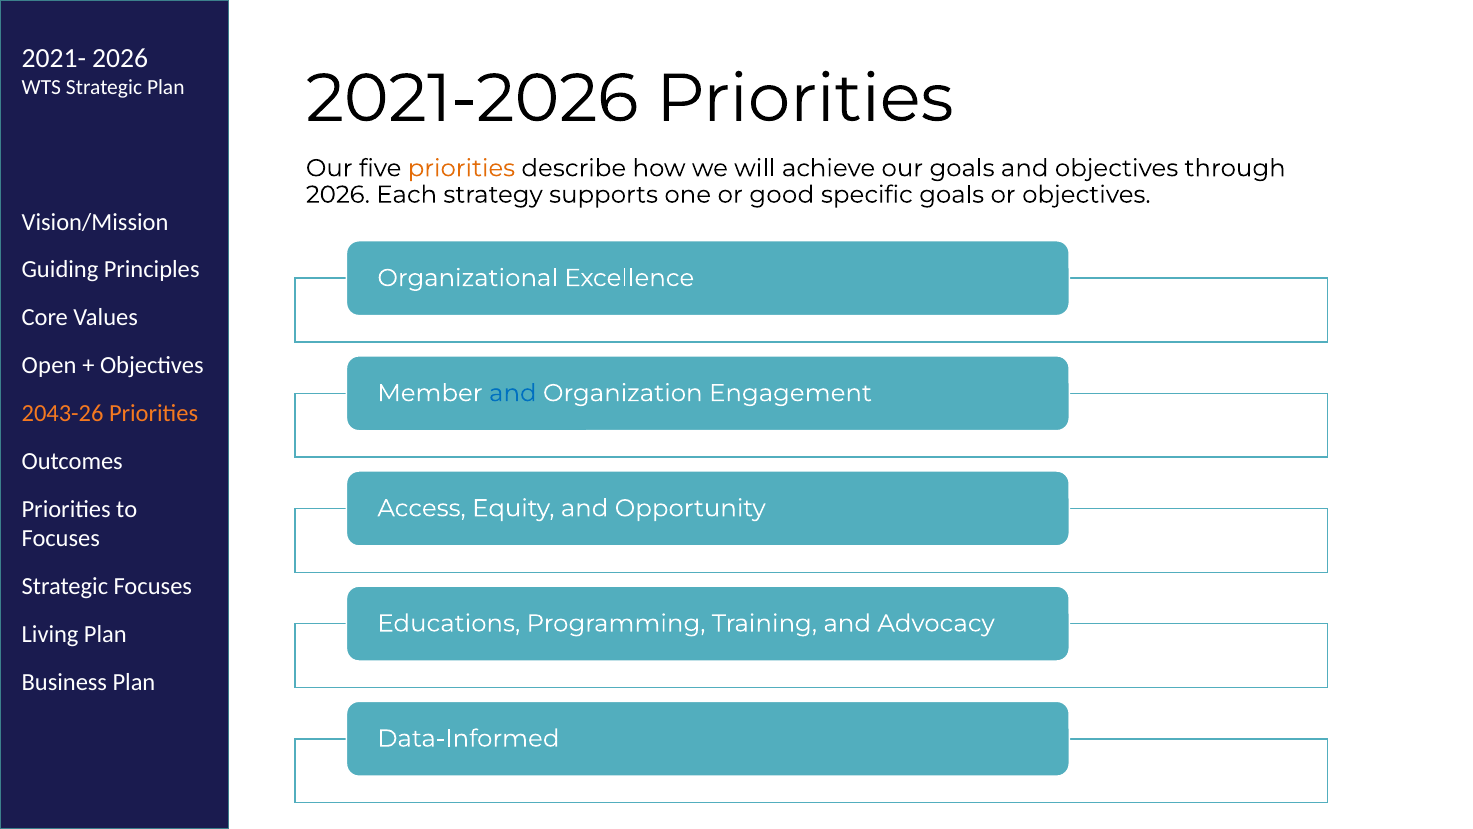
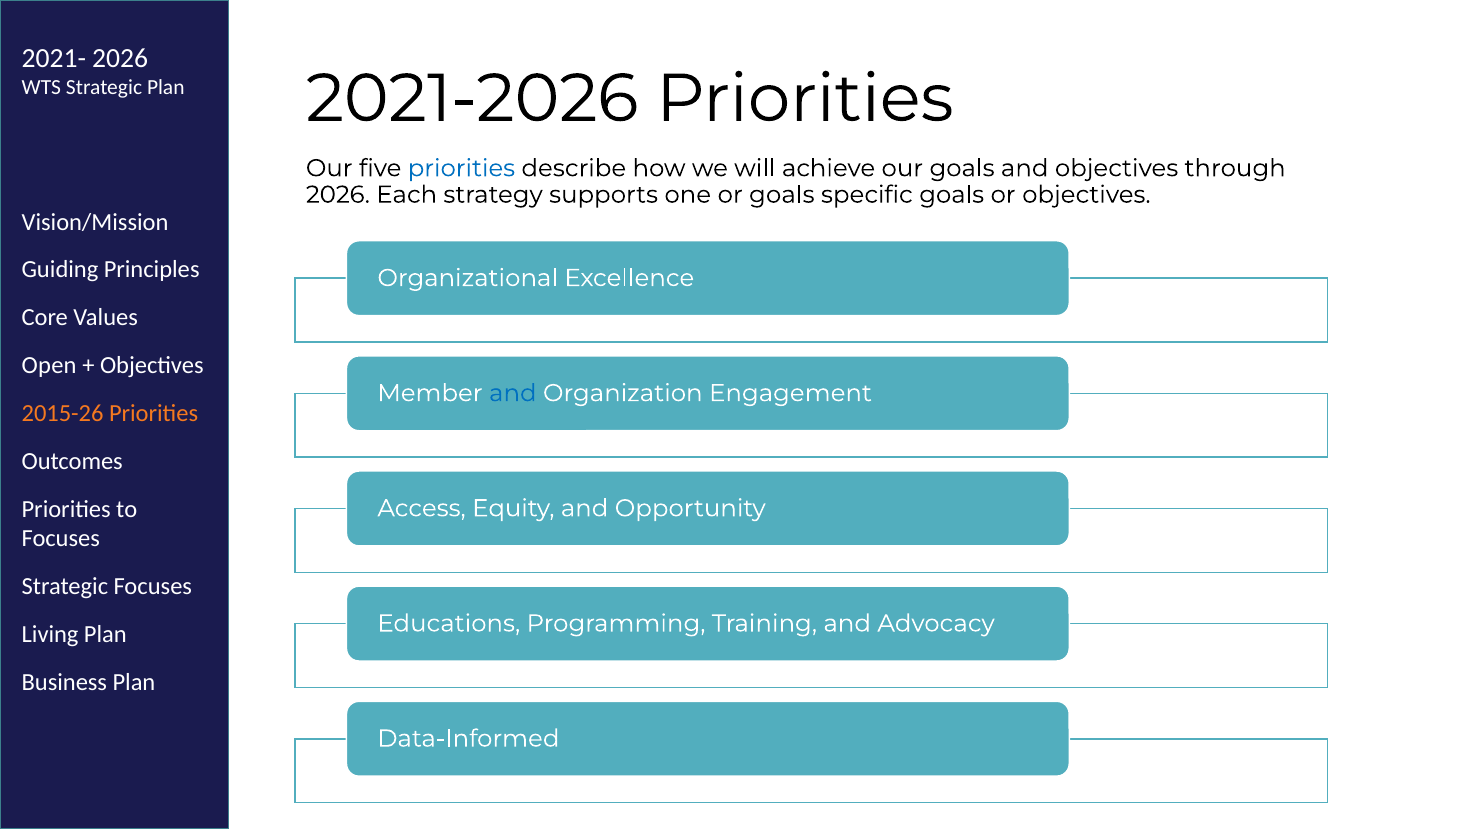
priorities at (461, 168) colour: orange -> blue
or good: good -> goals
2043-26: 2043-26 -> 2015-26
